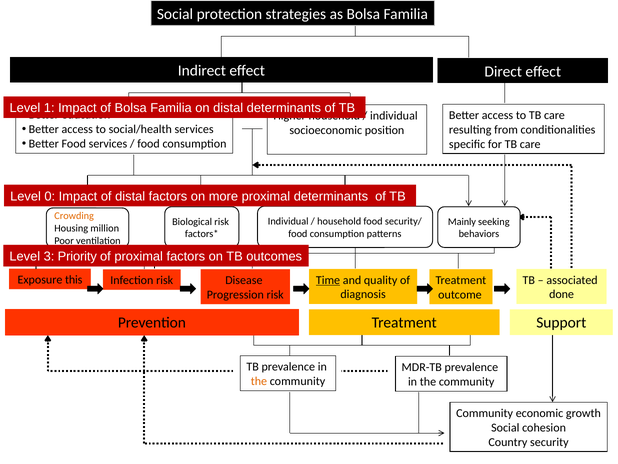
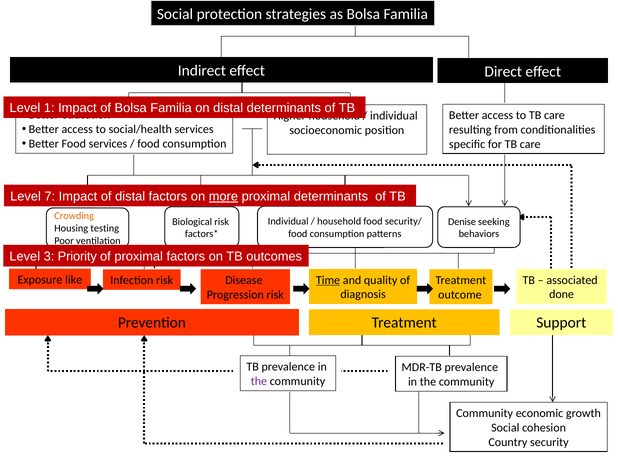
0: 0 -> 7
more underline: none -> present
Mainly: Mainly -> Denise
million: million -> testing
this: this -> like
the at (259, 381) colour: orange -> purple
